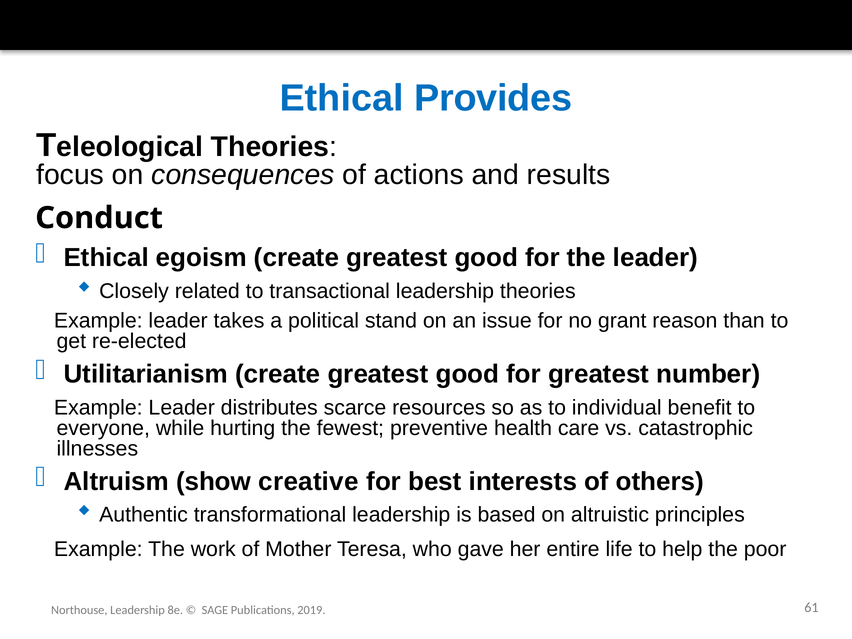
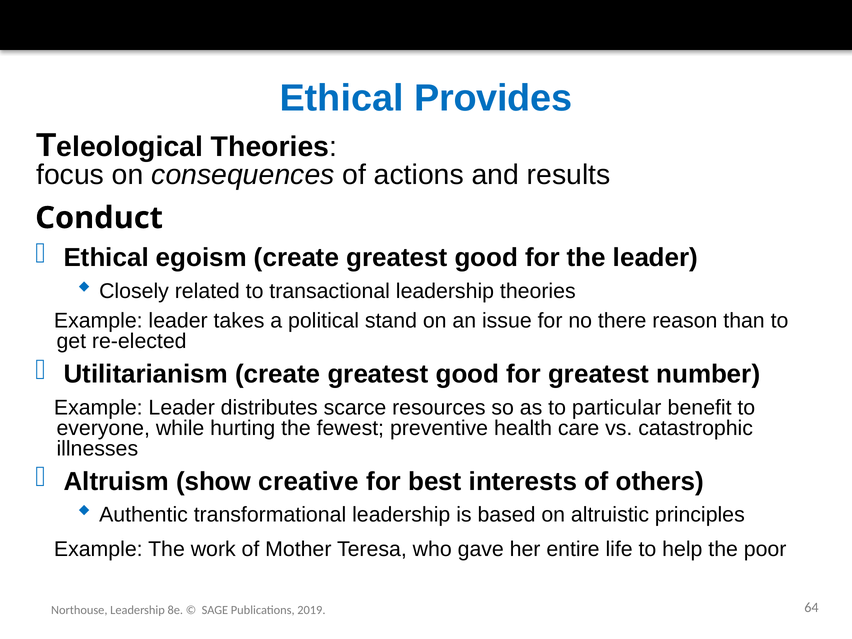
grant: grant -> there
individual: individual -> particular
61: 61 -> 64
